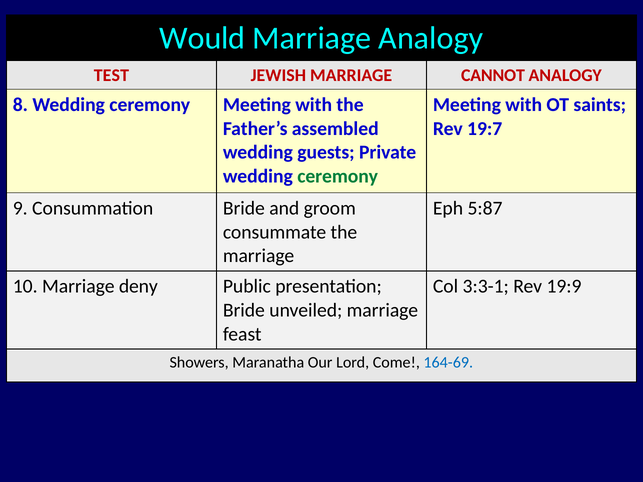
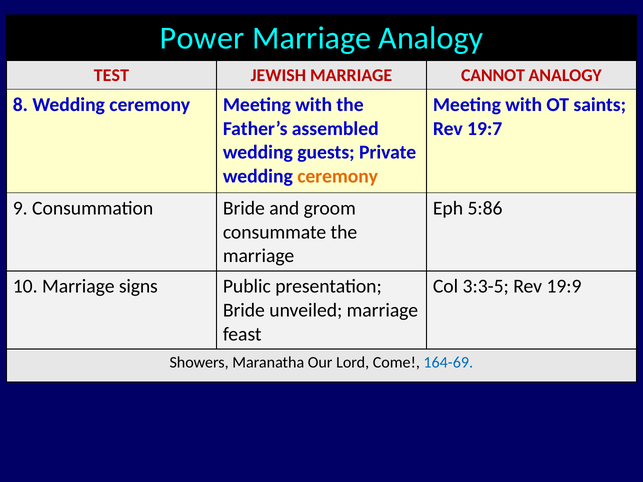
Would: Would -> Power
ceremony at (338, 176) colour: green -> orange
5:87: 5:87 -> 5:86
deny: deny -> signs
3:3-1: 3:3-1 -> 3:3-5
